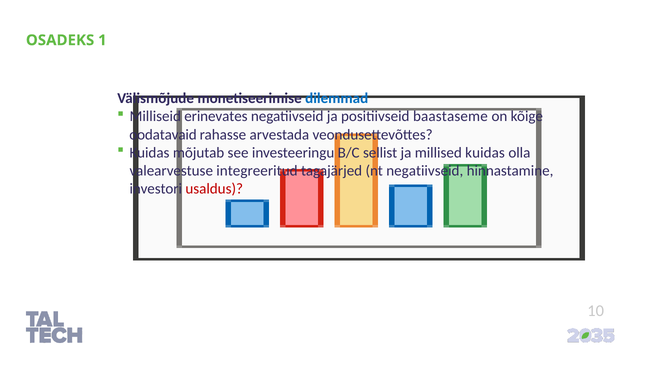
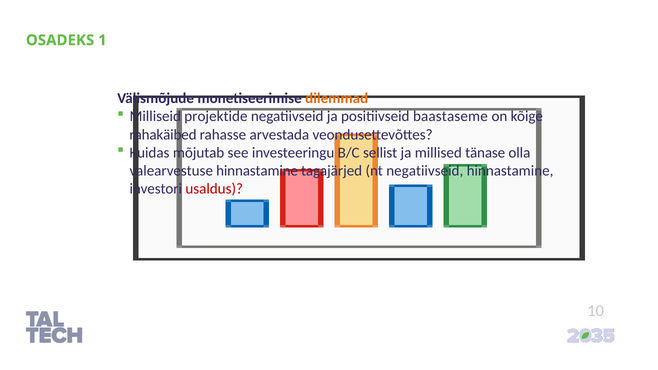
dilemmad colour: blue -> orange
erinevates: erinevates -> projektide
oodatavaid: oodatavaid -> rahakäibed
millised kuidas: kuidas -> tänase
valearvestuse integreeritud: integreeritud -> hinnastamine
